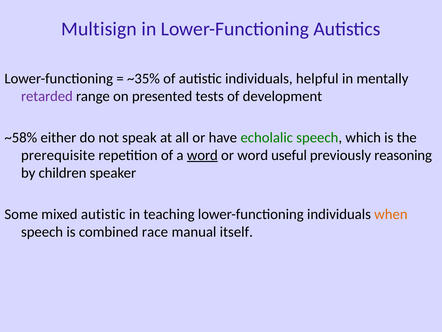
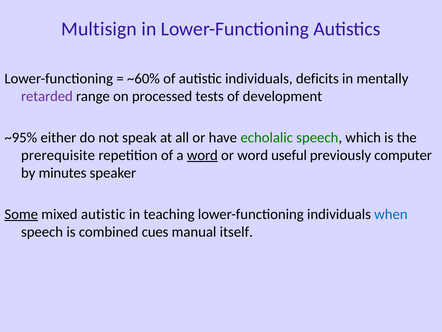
~35%: ~35% -> ~60%
helpful: helpful -> deficits
presented: presented -> processed
~58%: ~58% -> ~95%
reasoning: reasoning -> computer
children: children -> minutes
Some underline: none -> present
when colour: orange -> blue
race: race -> cues
